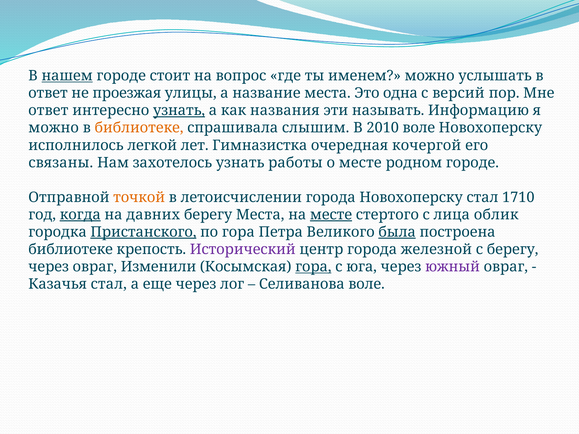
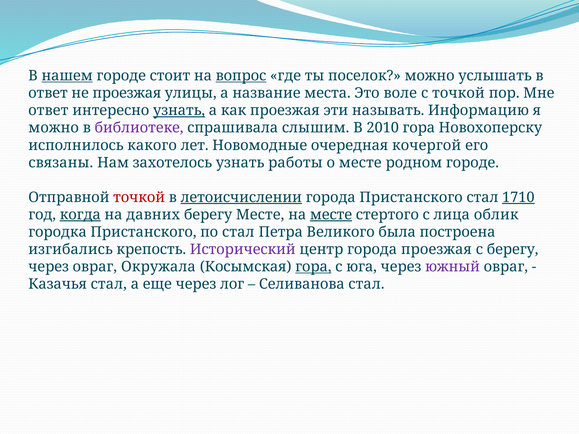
вопрос underline: none -> present
именем: именем -> поселок
одна: одна -> воле
с версий: версий -> точкой
как названия: названия -> проезжая
библиотеке at (139, 128) colour: orange -> purple
2010 воле: воле -> гора
легкой: легкой -> какого
Гимназистка: Гимназистка -> Новомодные
точкой at (139, 197) colour: orange -> red
летоисчислении underline: none -> present
города Новохоперску: Новохоперску -> Пристанского
1710 underline: none -> present
берегу Места: Места -> Месте
Пристанского at (143, 232) underline: present -> none
по гора: гора -> стал
была underline: present -> none
библиотеке at (71, 250): библиотеке -> изгибались
города железной: железной -> проезжая
Изменили: Изменили -> Окружала
Селиванова воле: воле -> стал
